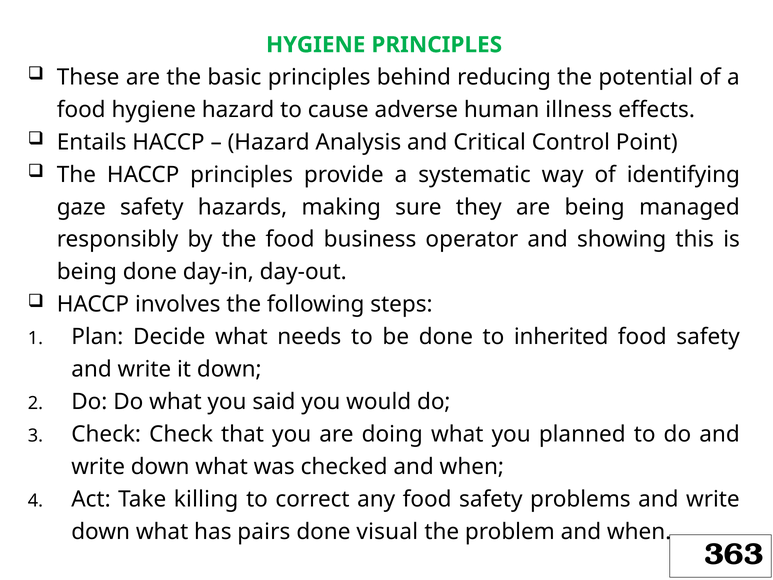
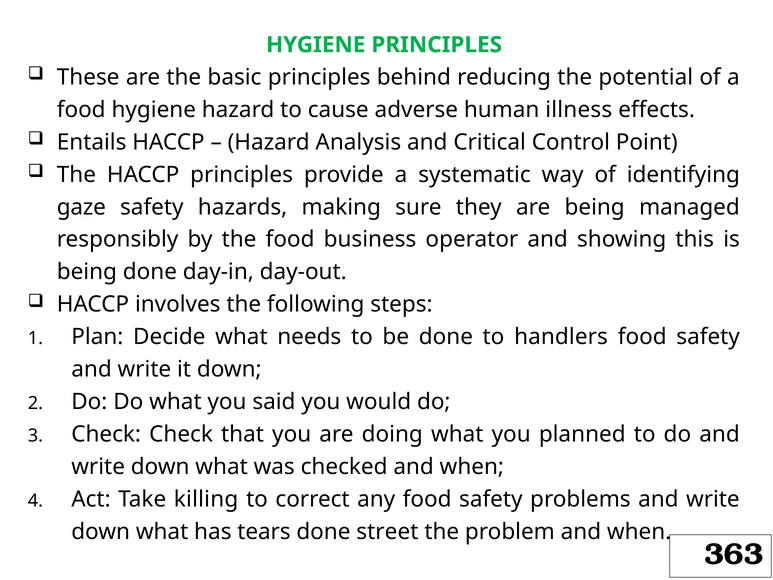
inherited: inherited -> handlers
pairs: pairs -> tears
visual: visual -> street
